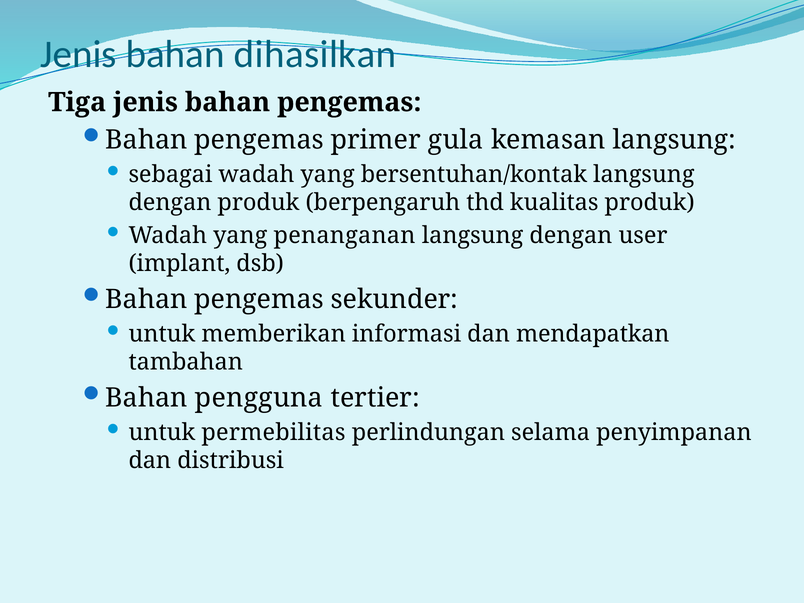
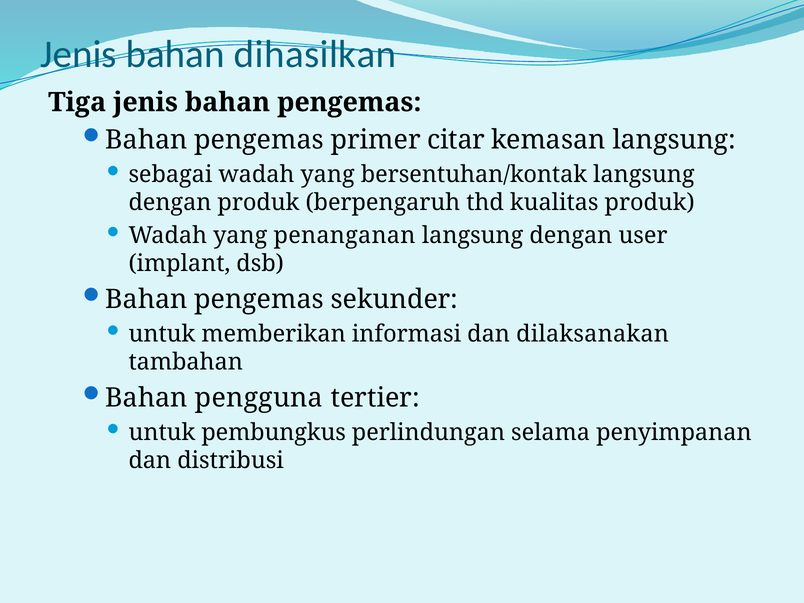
gula: gula -> citar
mendapatkan: mendapatkan -> dilaksanakan
permebilitas: permebilitas -> pembungkus
